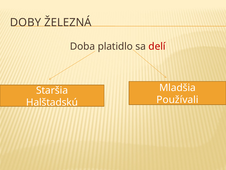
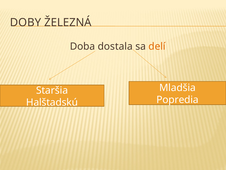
platidlo: platidlo -> dostala
delí colour: red -> orange
Používali: Používali -> Popredia
